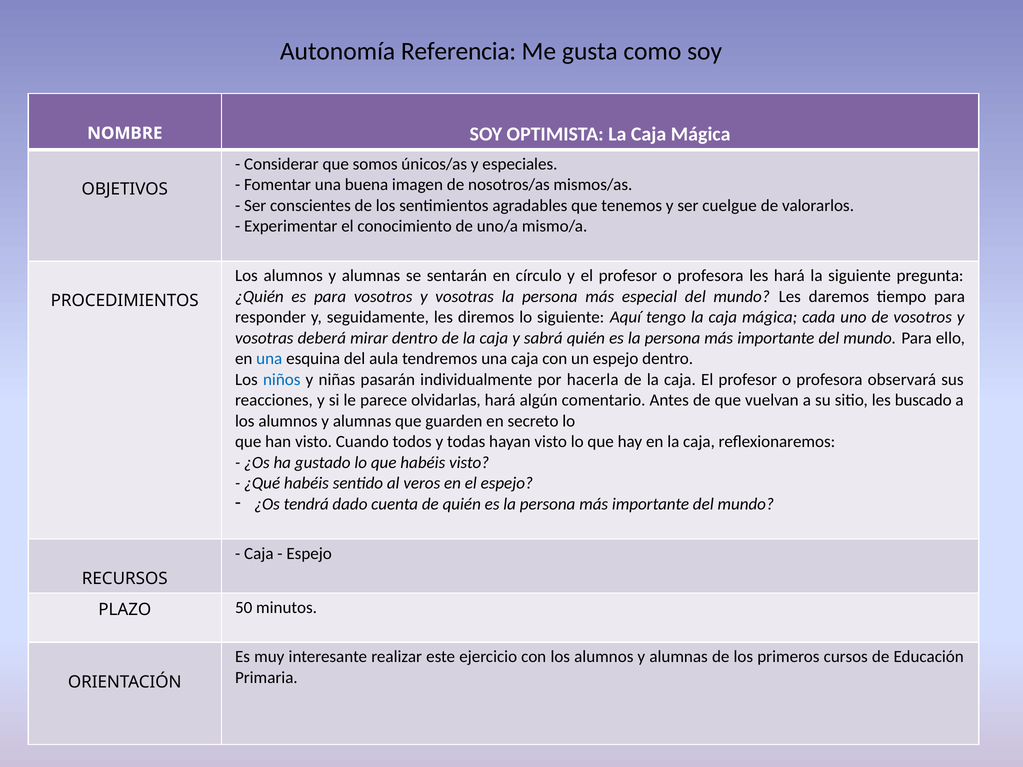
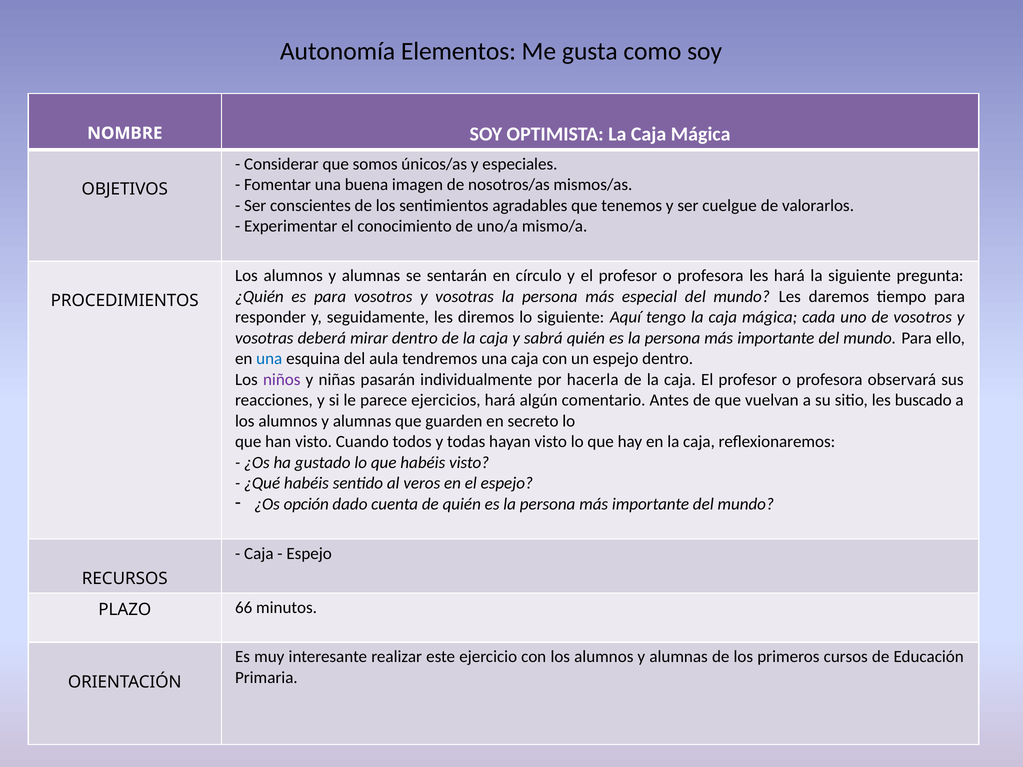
Referencia: Referencia -> Elementos
niños colour: blue -> purple
olvidarlas: olvidarlas -> ejercicios
tendrá: tendrá -> opción
50: 50 -> 66
